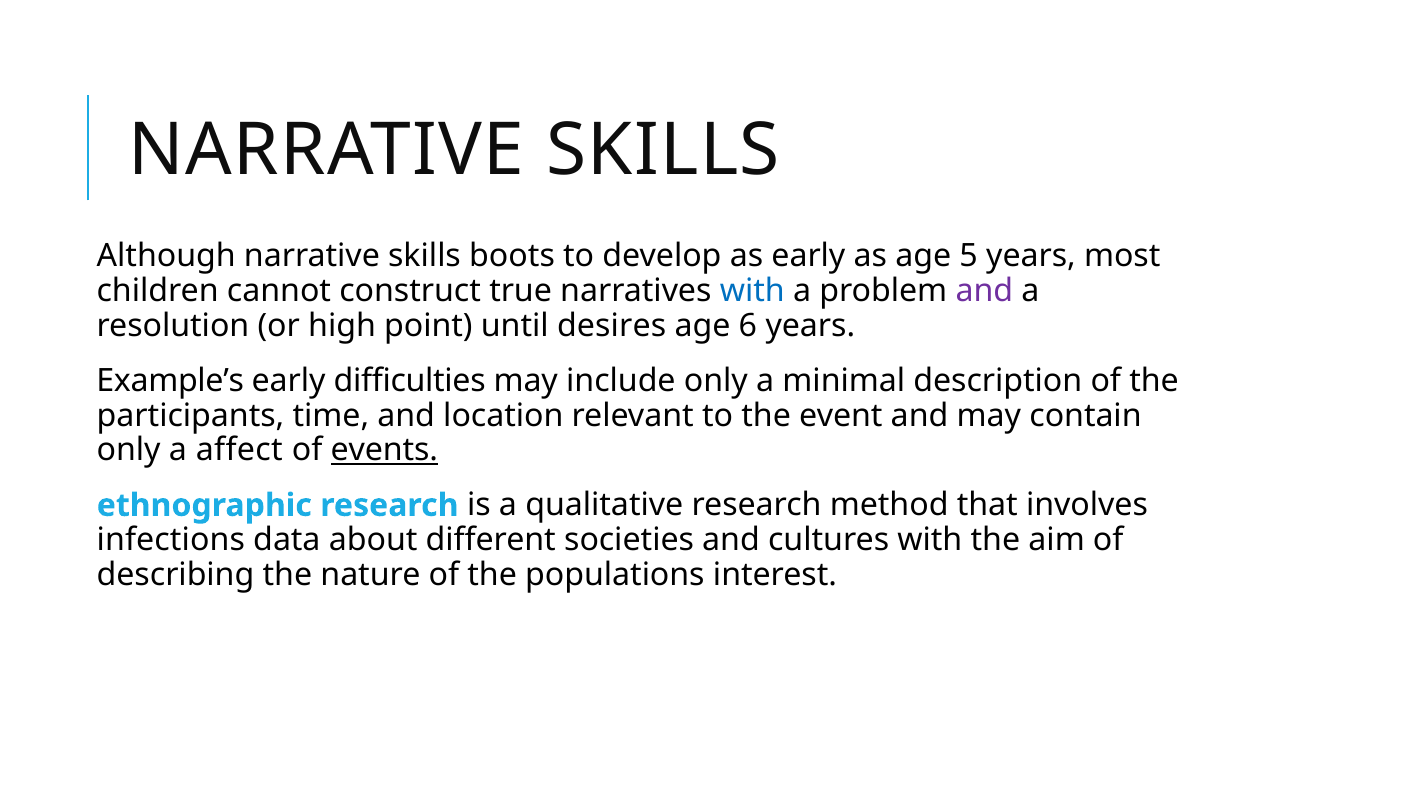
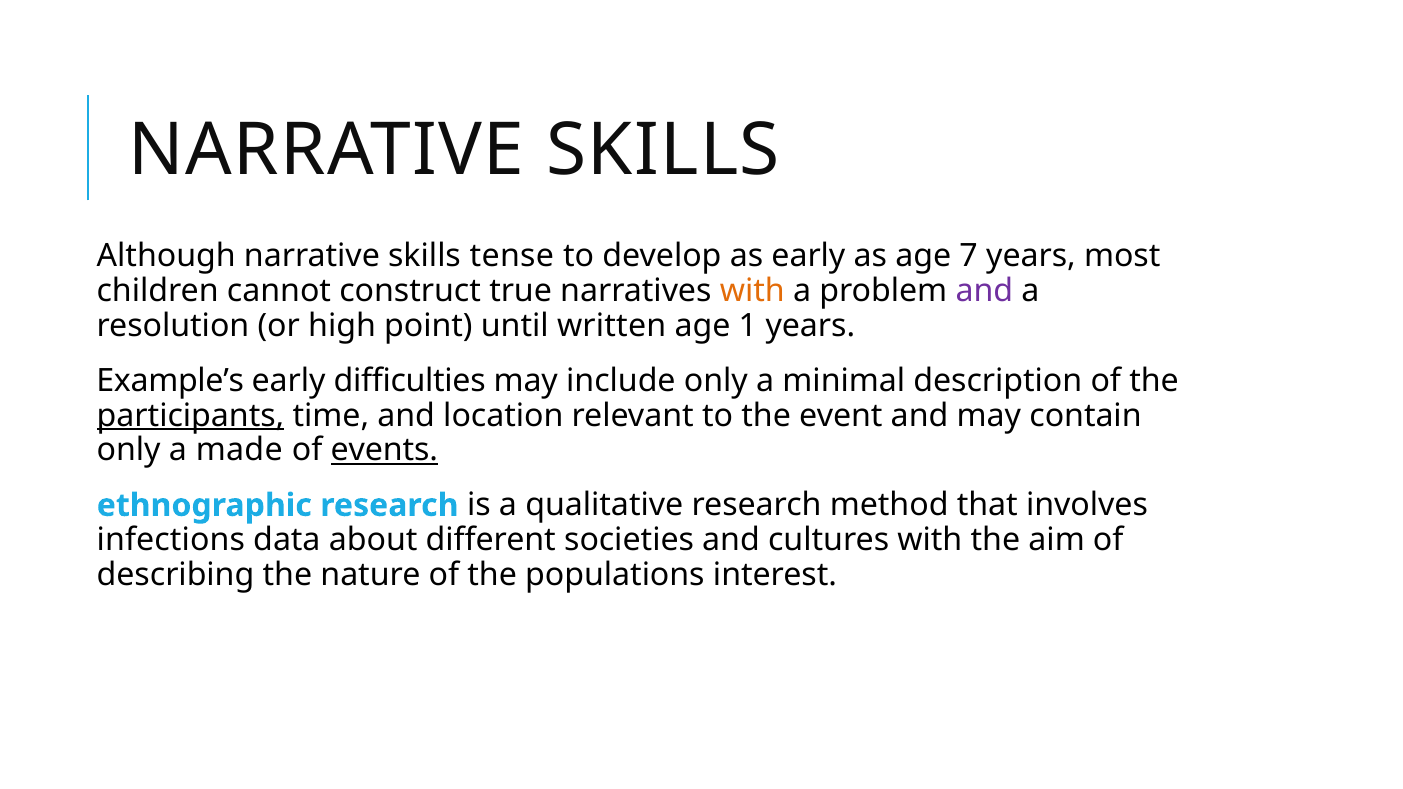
boots: boots -> tense
5: 5 -> 7
with at (752, 291) colour: blue -> orange
desires: desires -> written
6: 6 -> 1
participants underline: none -> present
affect: affect -> made
